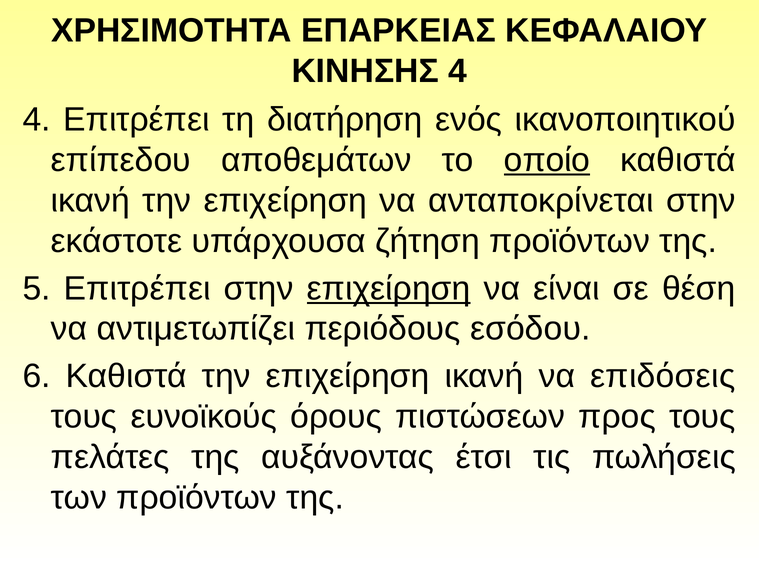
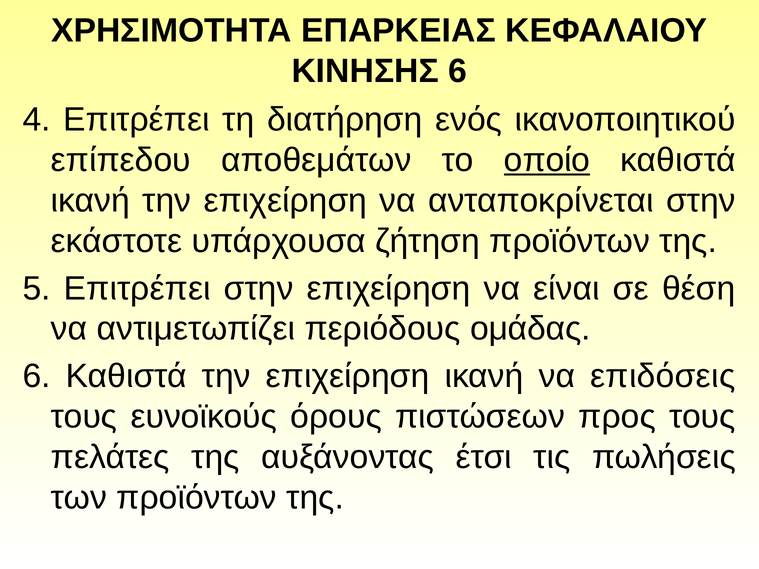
ΚΙΝΗΣΗΣ 4: 4 -> 6
επιχείρηση at (389, 289) underline: present -> none
εσόδου: εσόδου -> ομάδας
